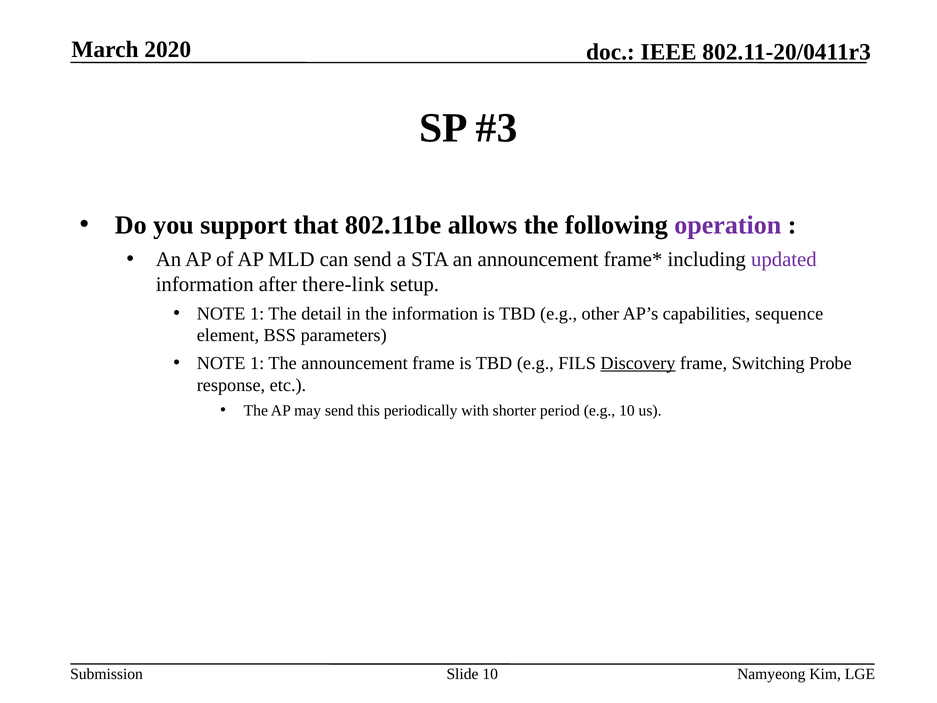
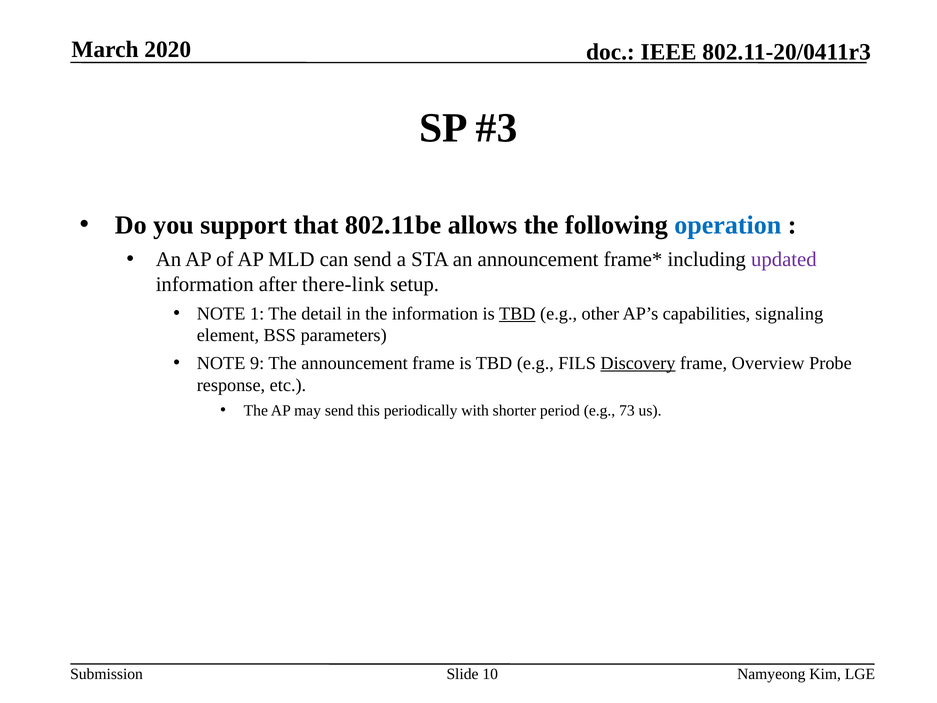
operation colour: purple -> blue
TBD at (517, 313) underline: none -> present
sequence: sequence -> signaling
1 at (257, 363): 1 -> 9
Switching: Switching -> Overview
e.g 10: 10 -> 73
